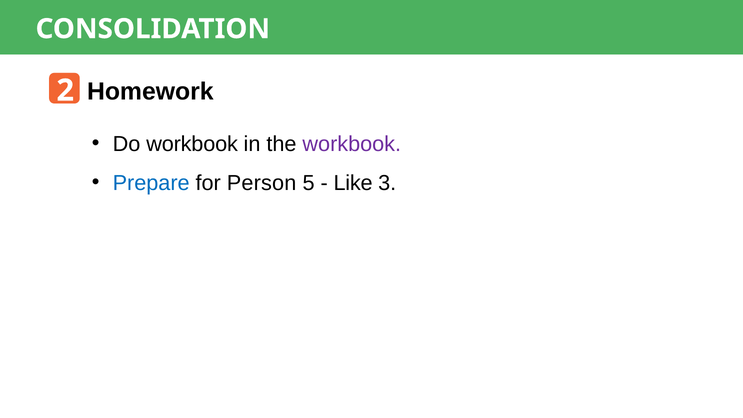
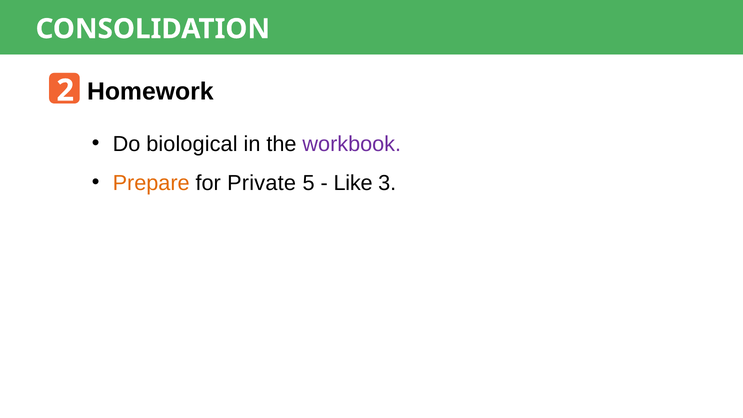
Do workbook: workbook -> biological
Prepare colour: blue -> orange
Person: Person -> Private
